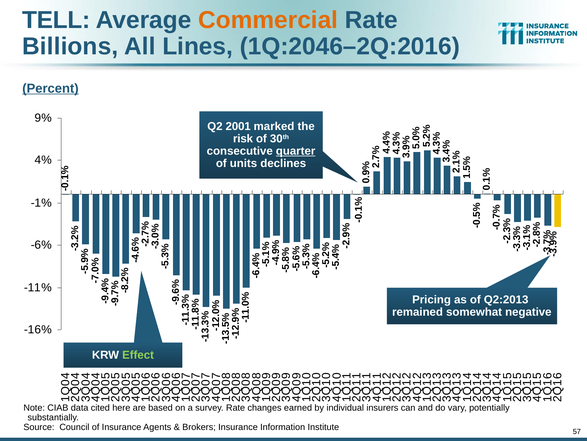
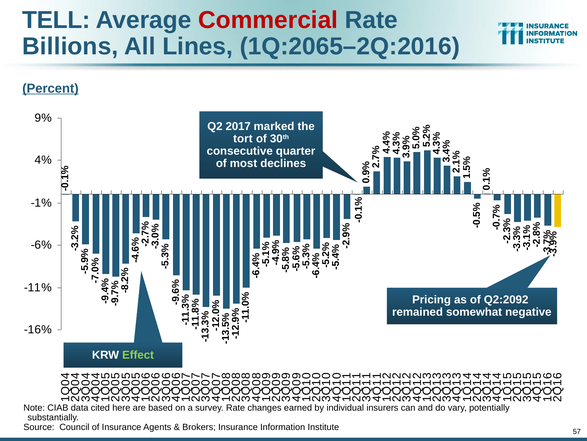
Commercial colour: orange -> red
1Q:2046–2Q:2016: 1Q:2046–2Q:2016 -> 1Q:2065–2Q:2016
2001: 2001 -> 2017
risk: risk -> tort
quarter underline: present -> none
units: units -> most
Q2:2013: Q2:2013 -> Q2:2092
